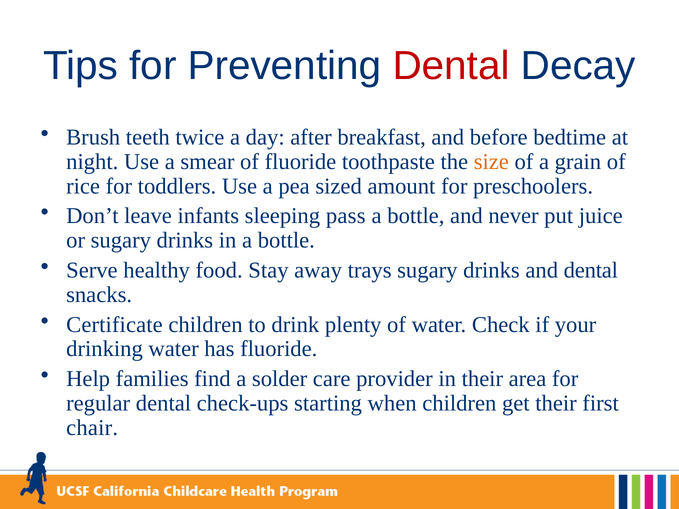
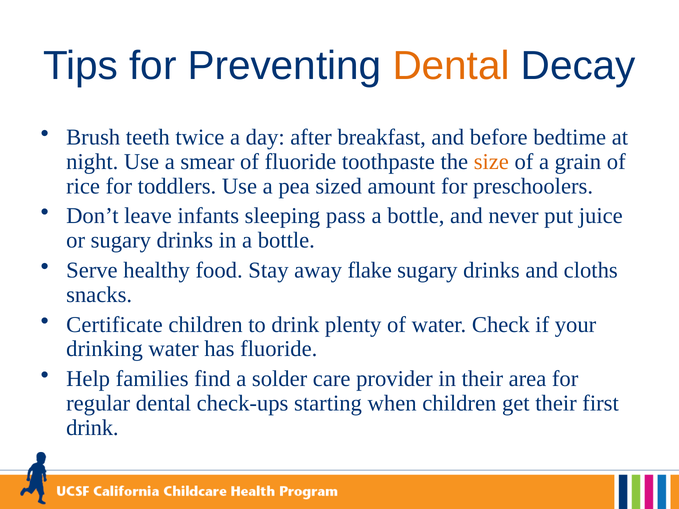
Dental at (451, 66) colour: red -> orange
trays: trays -> flake
and dental: dental -> cloths
chair at (92, 428): chair -> drink
